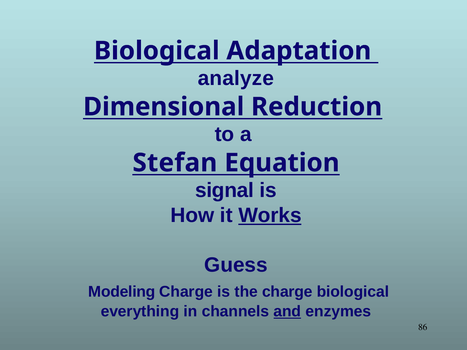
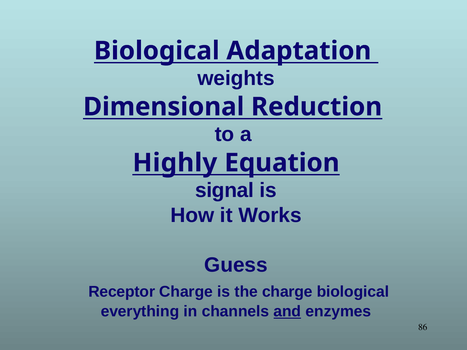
analyze: analyze -> weights
Stefan: Stefan -> Highly
Works underline: present -> none
Modeling: Modeling -> Receptor
